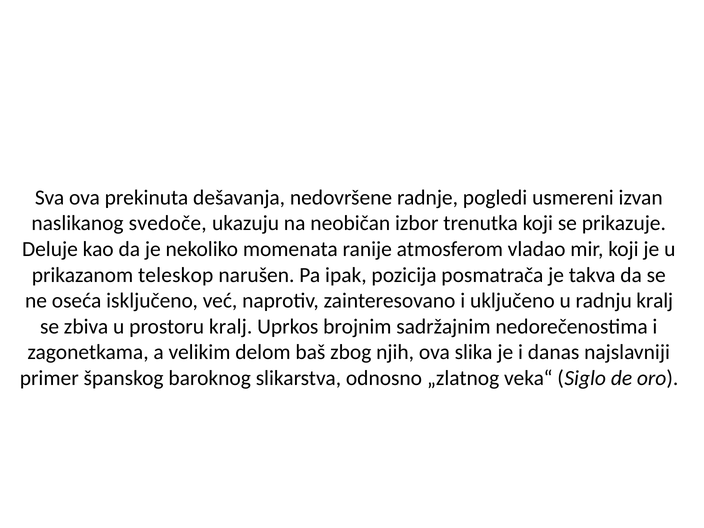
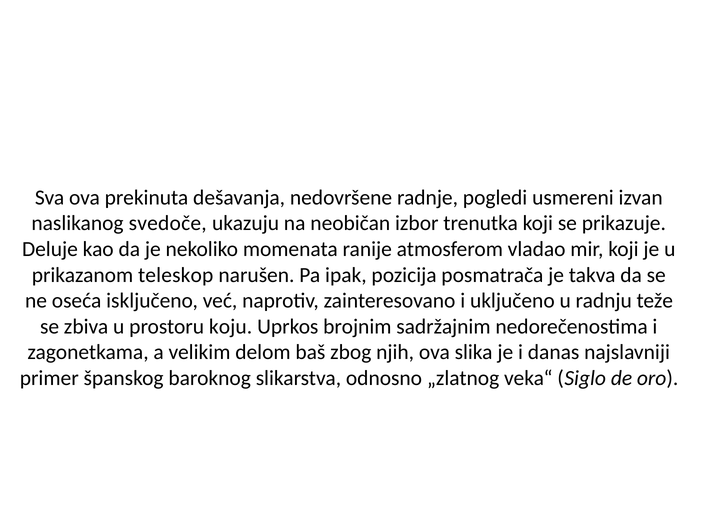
radnju kralj: kralj -> teže
prostoru kralj: kralj -> koju
